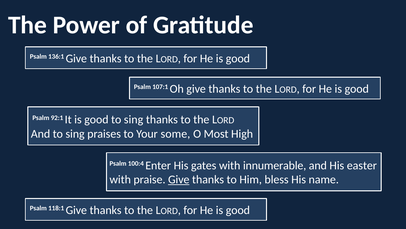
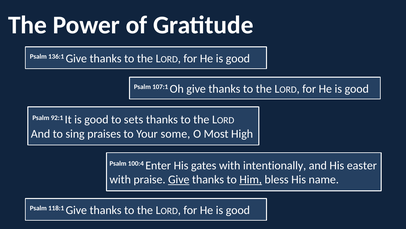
good to sing: sing -> sets
innumerable: innumerable -> intentionally
Him underline: none -> present
